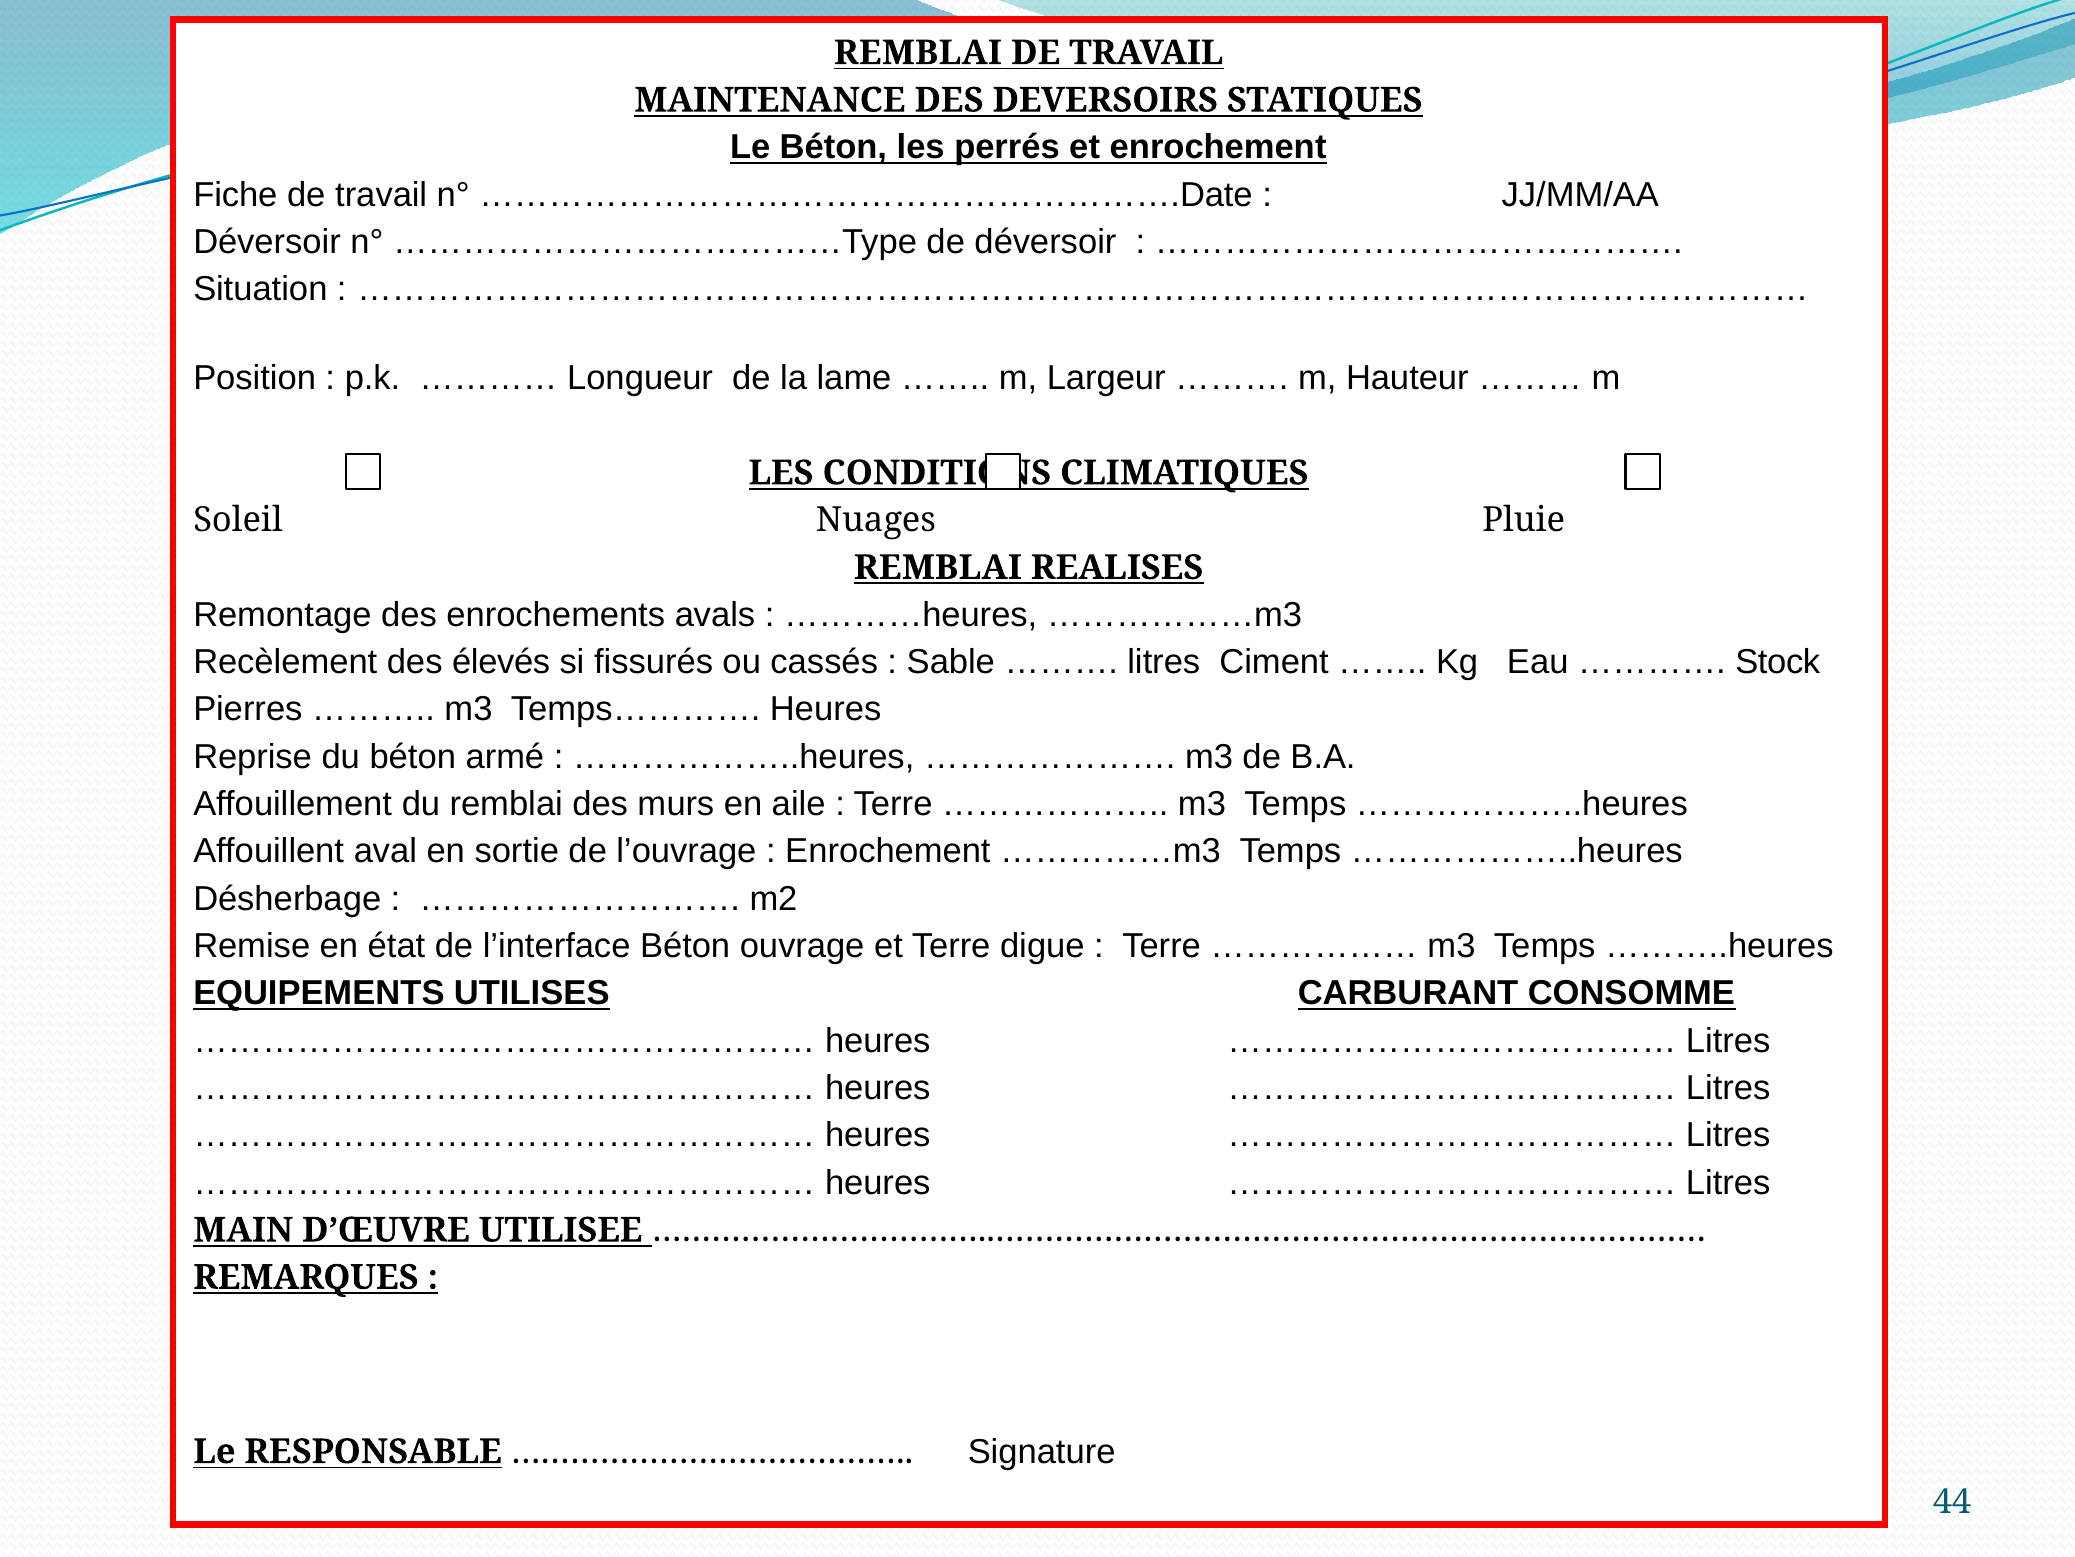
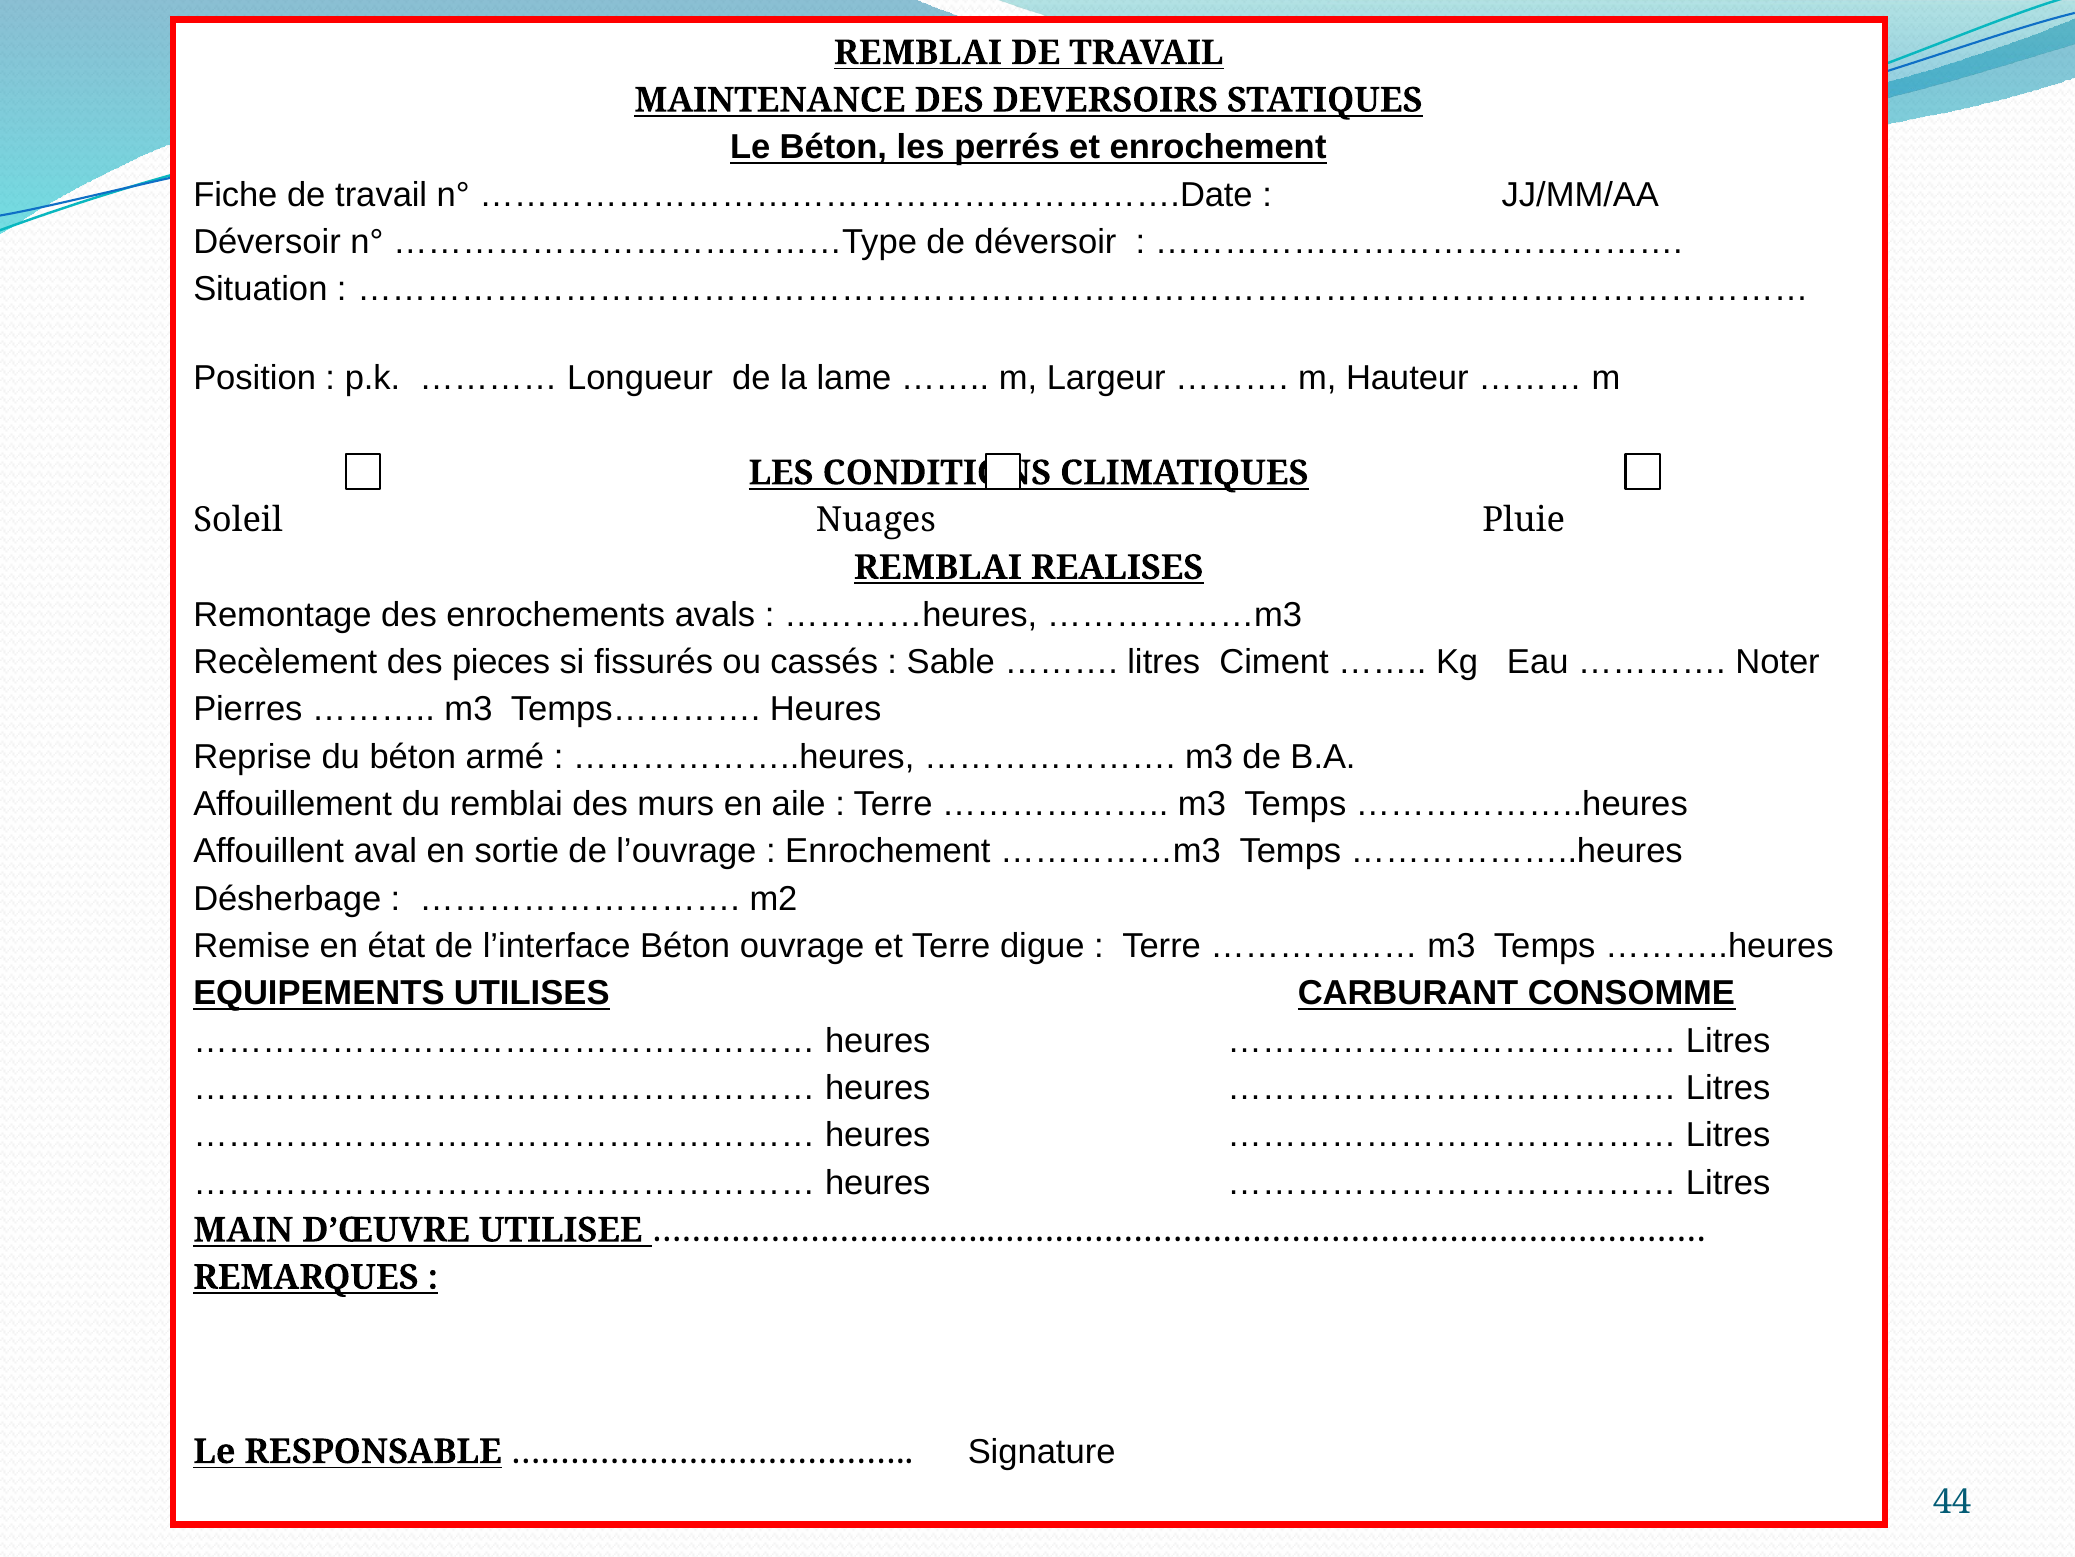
élevés: élevés -> pieces
Stock: Stock -> Noter
